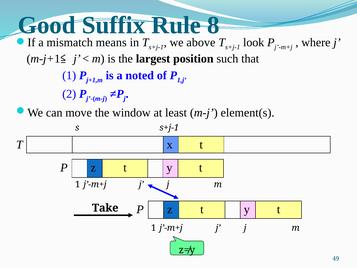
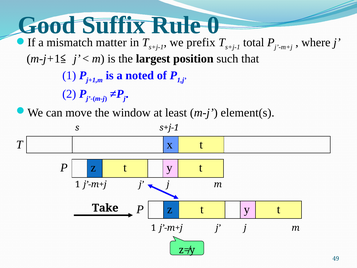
8: 8 -> 0
means: means -> matter
above: above -> prefix
look: look -> total
